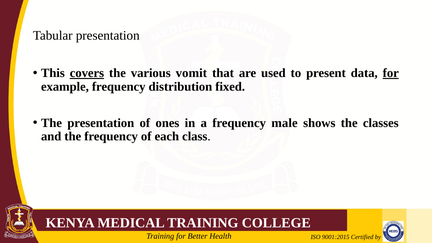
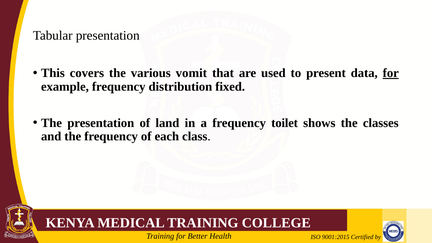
covers underline: present -> none
ones: ones -> land
male: male -> toilet
